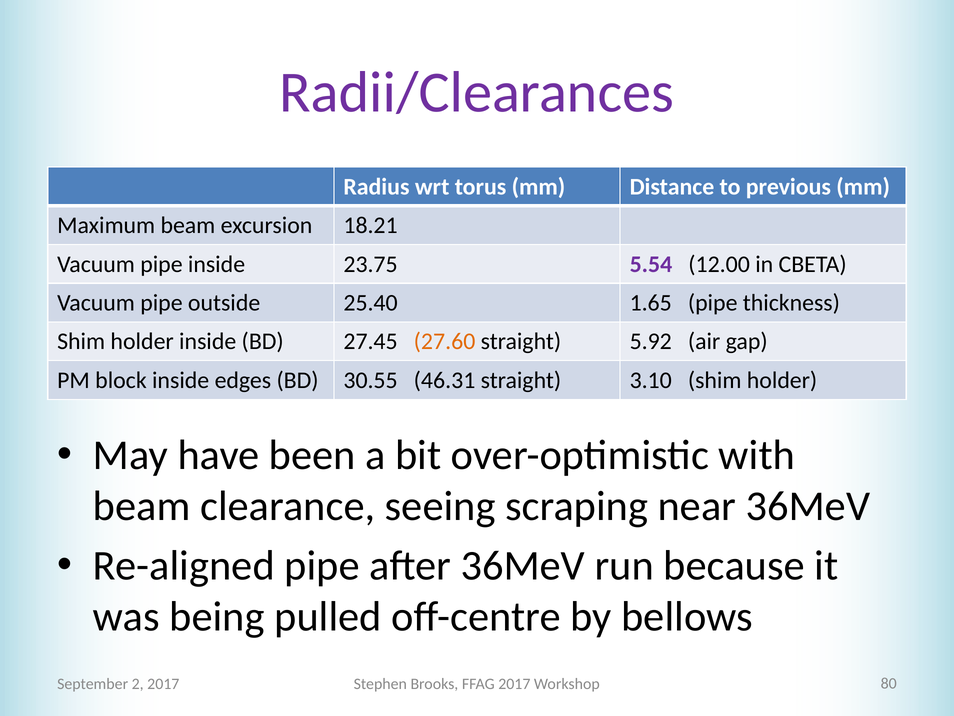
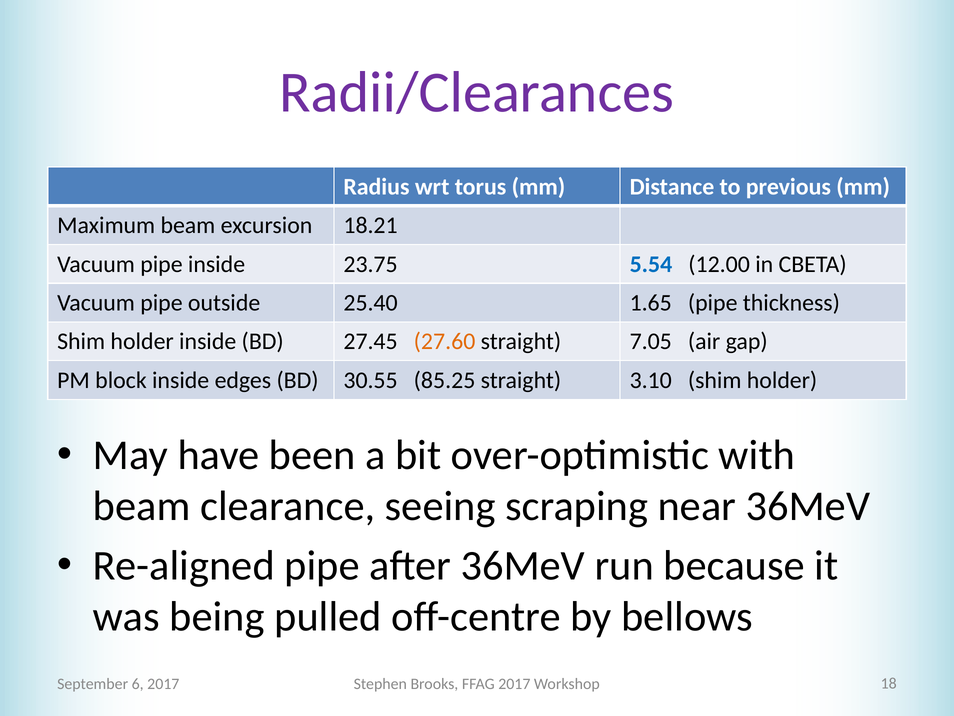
5.54 colour: purple -> blue
5.92: 5.92 -> 7.05
46.31: 46.31 -> 85.25
2: 2 -> 6
80: 80 -> 18
